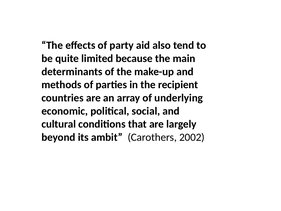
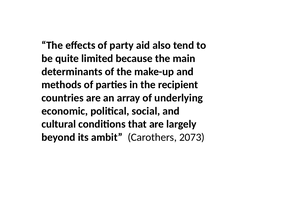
2002: 2002 -> 2073
